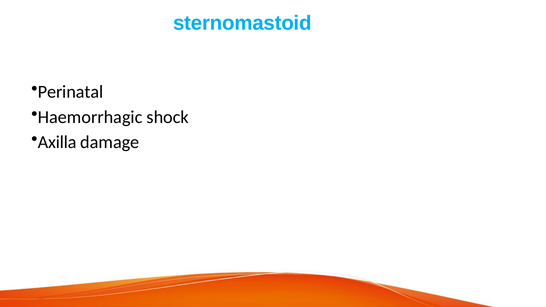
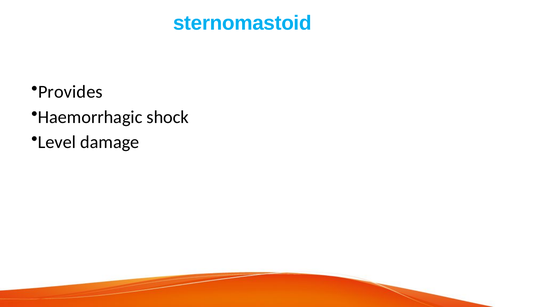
Perinatal: Perinatal -> Provides
Axilla: Axilla -> Level
